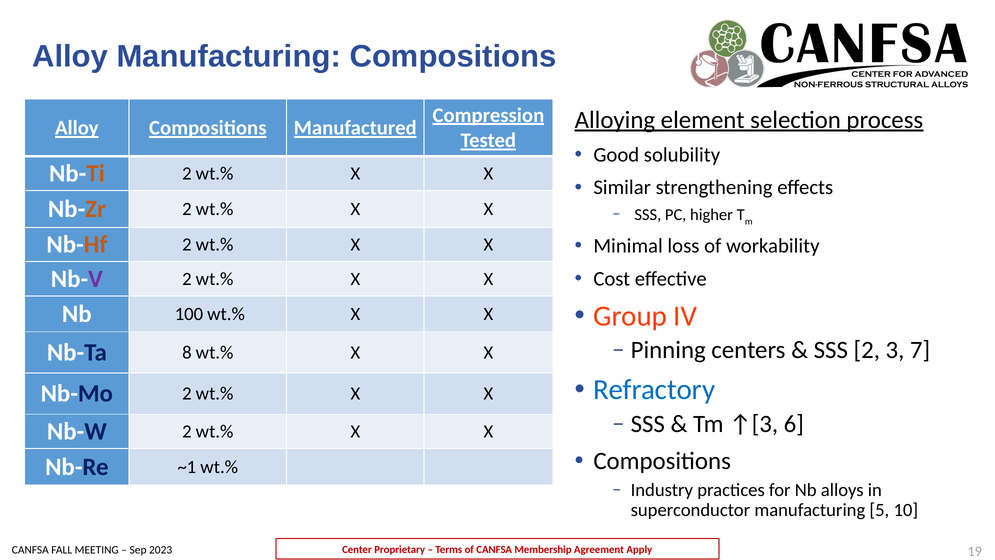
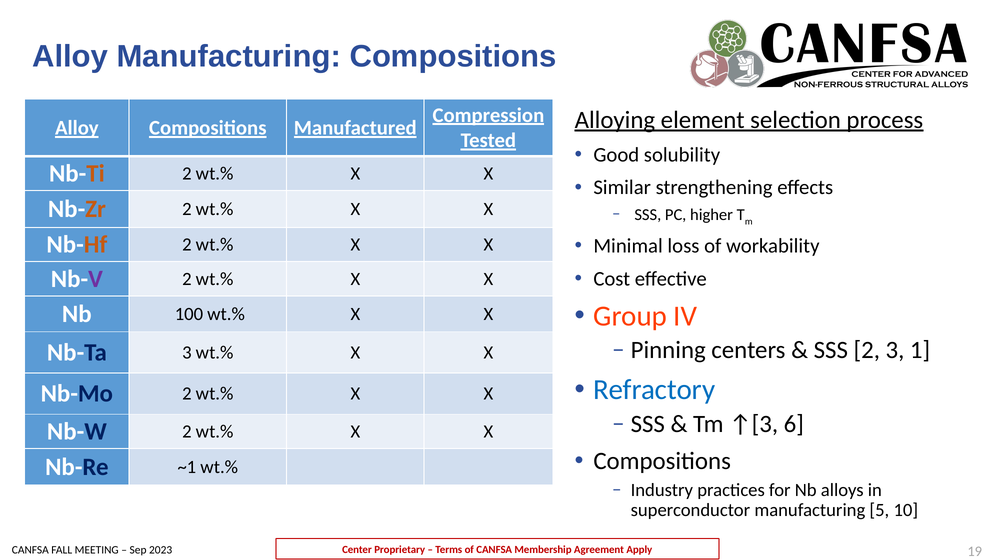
7: 7 -> 1
Nb-Ta 8: 8 -> 3
